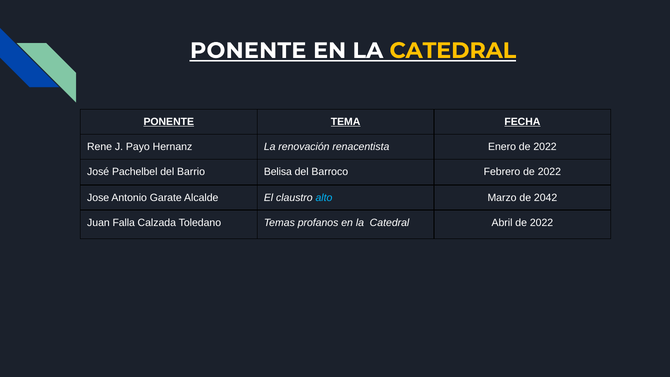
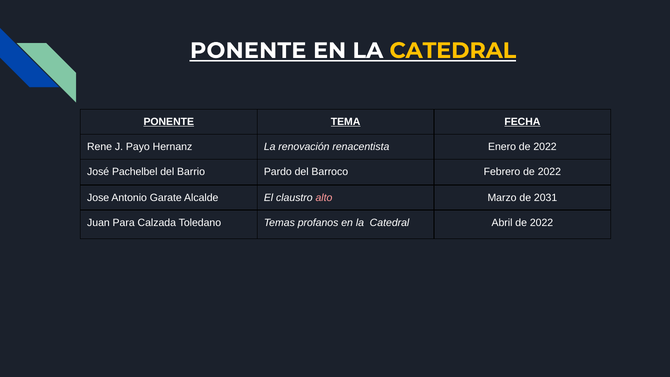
Belisa: Belisa -> Pardo
alto colour: light blue -> pink
2042: 2042 -> 2031
Falla: Falla -> Para
